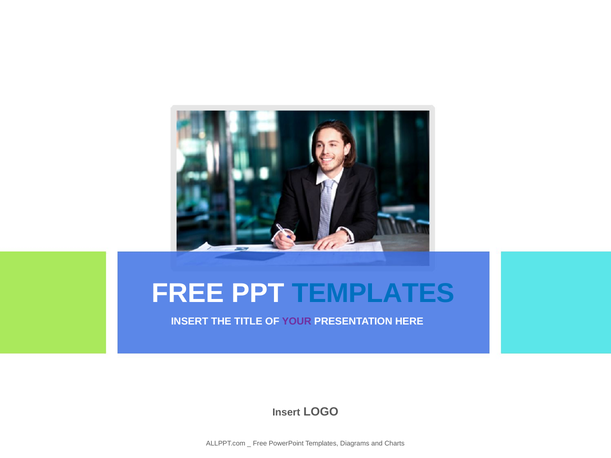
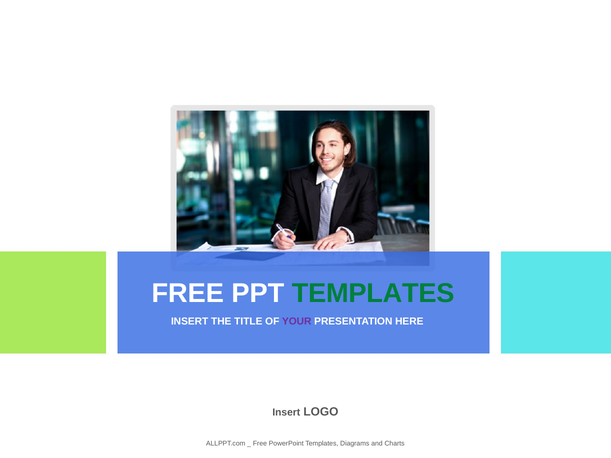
TEMPLATES at (373, 294) colour: blue -> green
